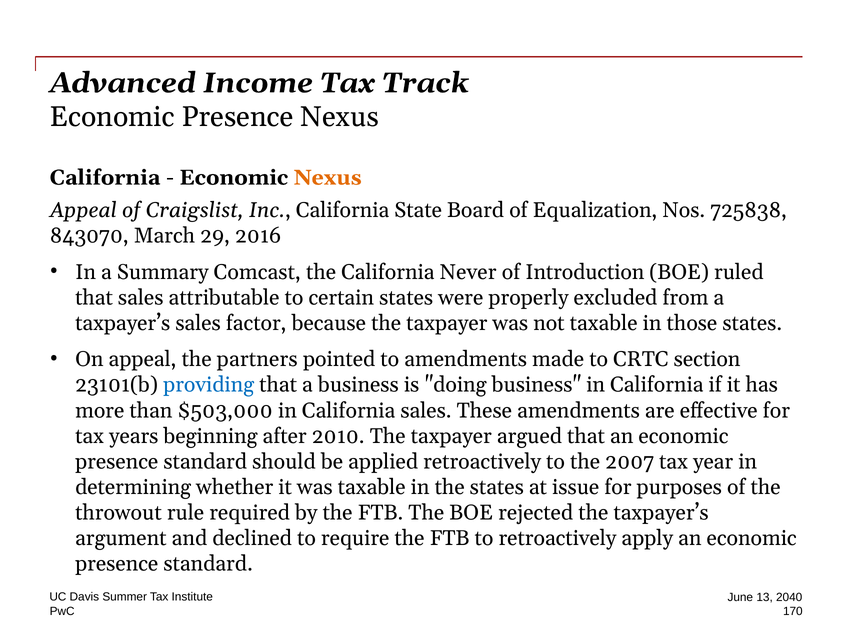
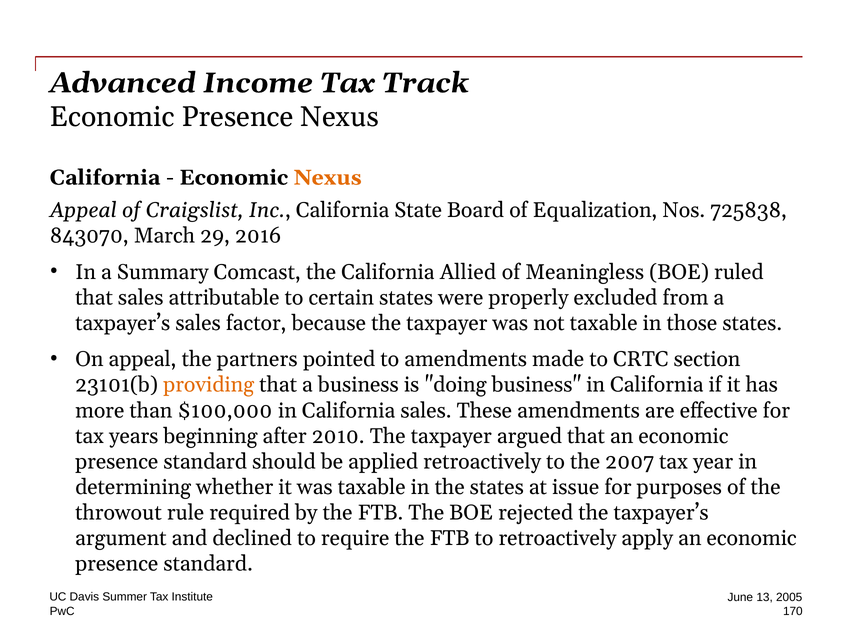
Never: Never -> Allied
Introduction: Introduction -> Meaningless
providing colour: blue -> orange
$503,000: $503,000 -> $100,000
2040: 2040 -> 2005
